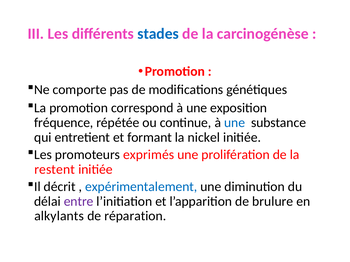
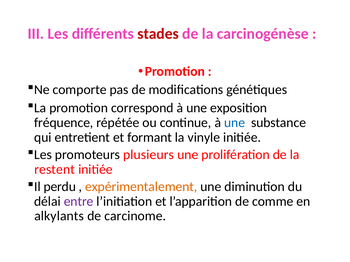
stades colour: blue -> red
nickel: nickel -> vinyle
exprimés: exprimés -> plusieurs
décrit: décrit -> perdu
expérimentalement colour: blue -> orange
brulure: brulure -> comme
réparation: réparation -> carcinome
